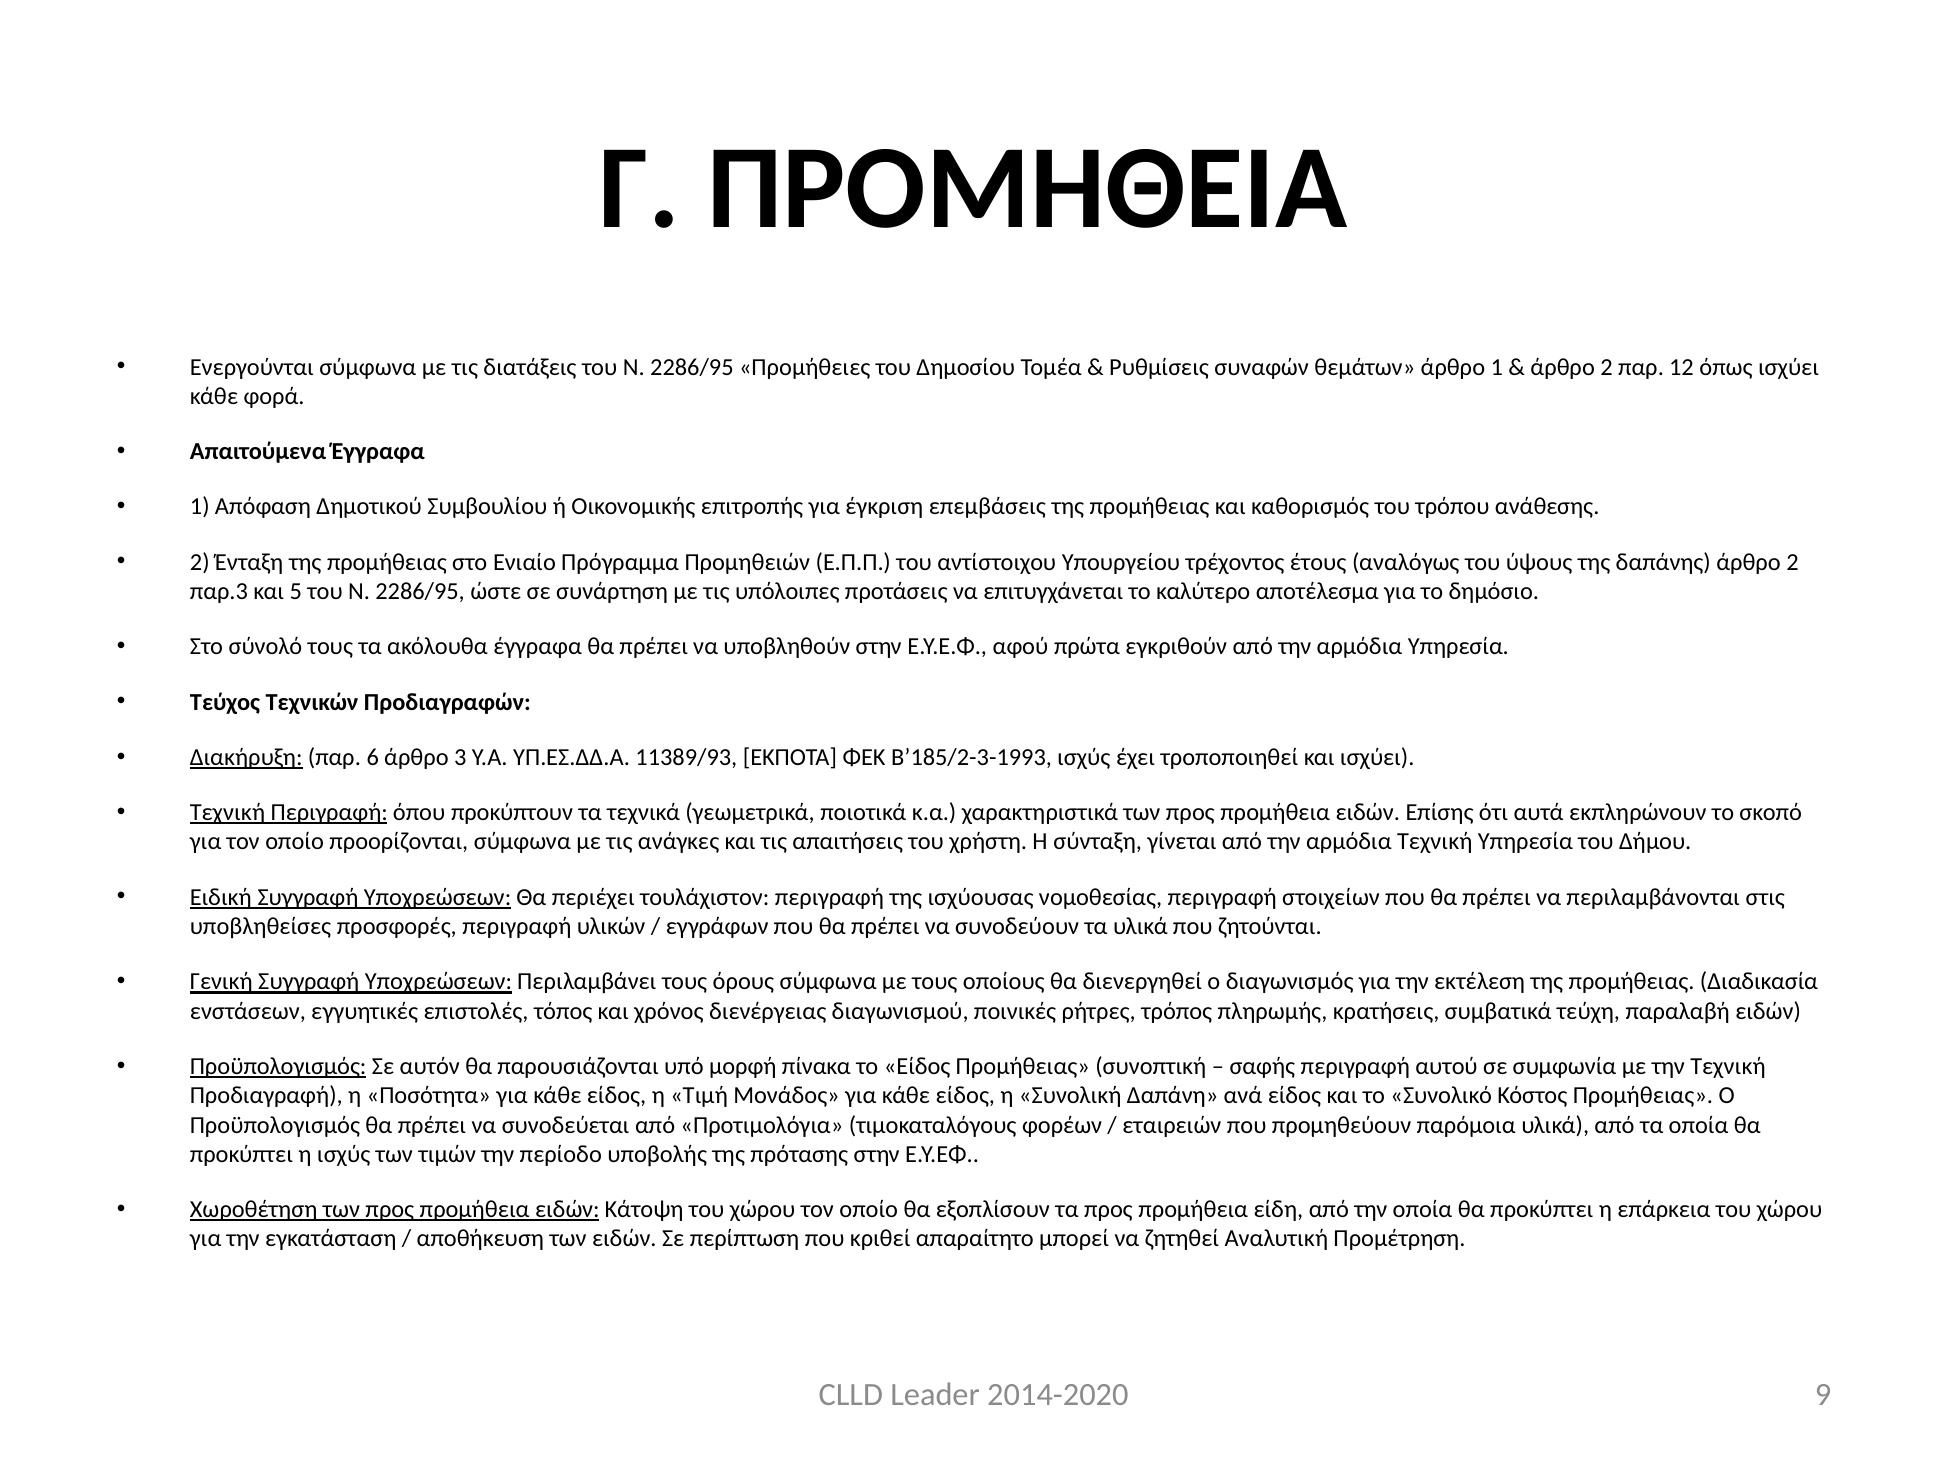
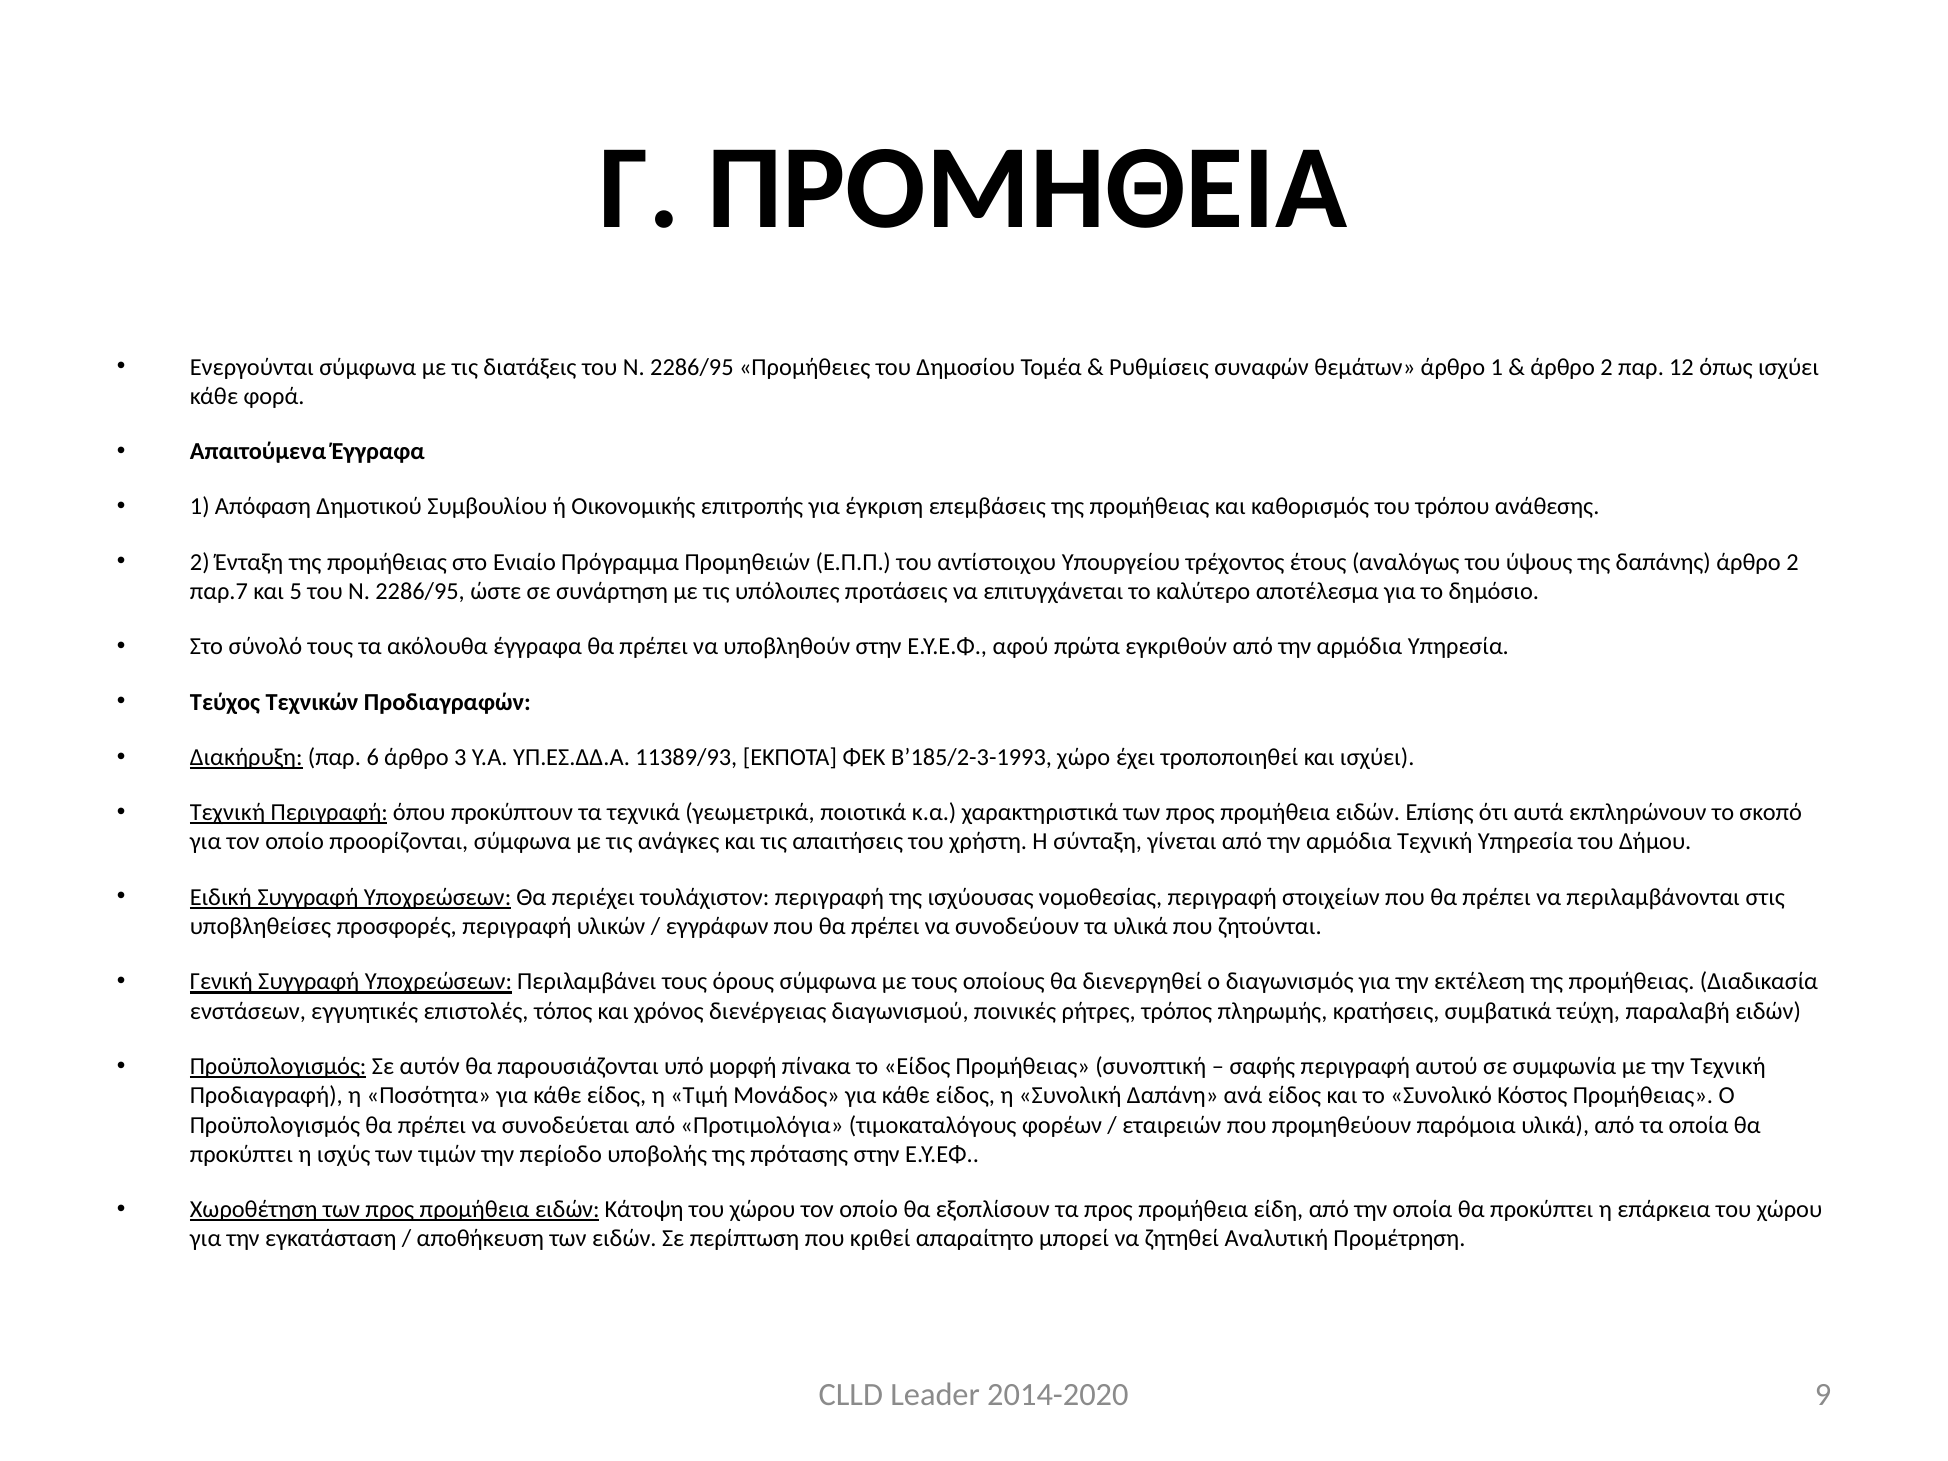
παρ.3: παρ.3 -> παρ.7
Β’185/2-3-1993 ισχύς: ισχύς -> χώρο
